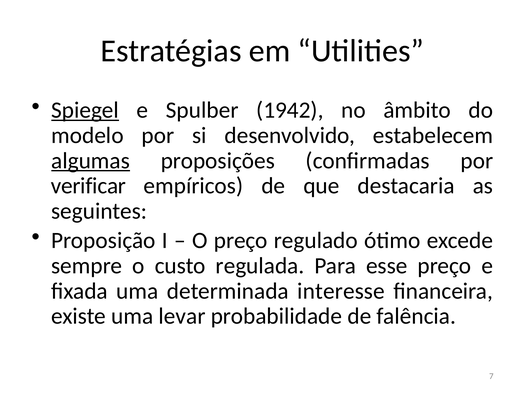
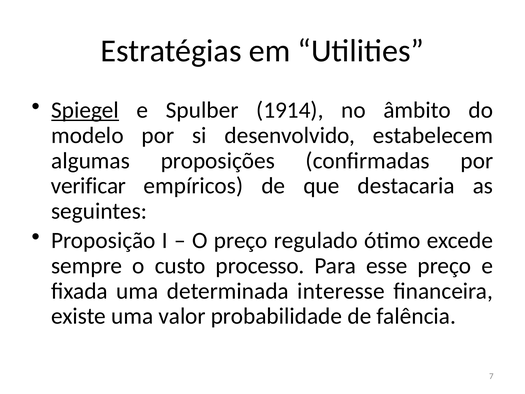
1942: 1942 -> 1914
algumas underline: present -> none
regulada: regulada -> processo
levar: levar -> valor
